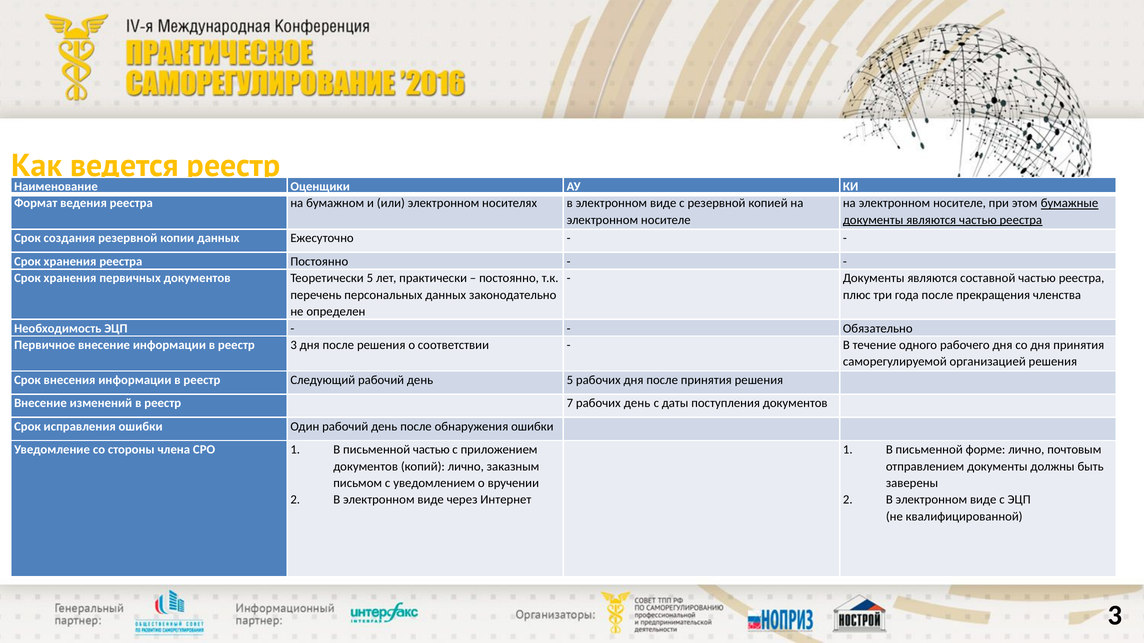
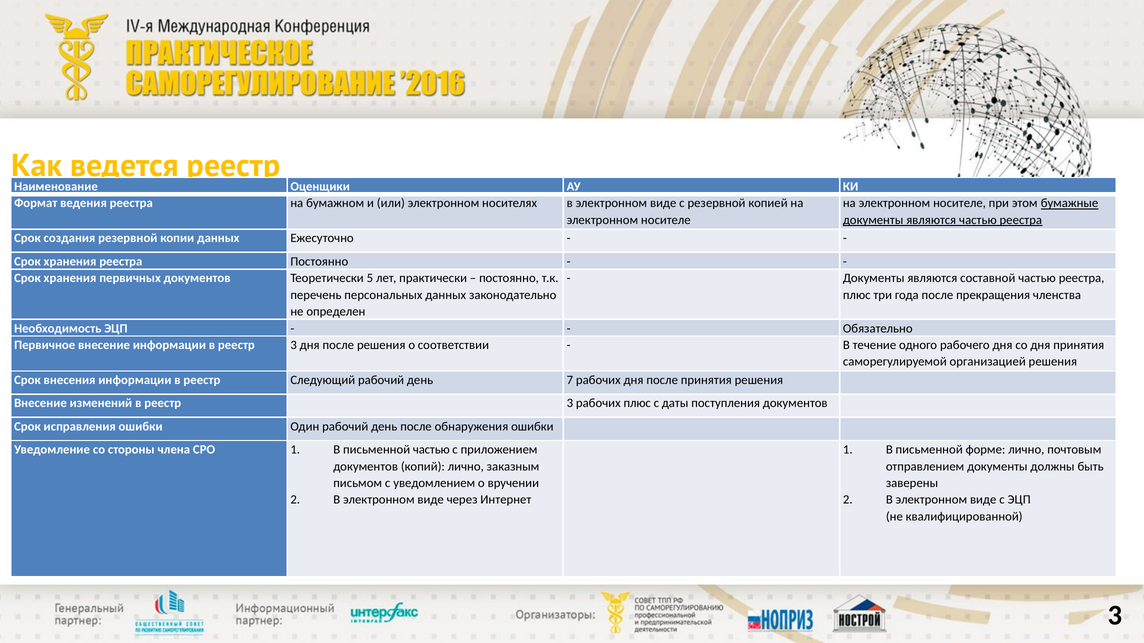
день 5: 5 -> 7
изменений в реестр 7: 7 -> 3
рабочих день: день -> плюс
